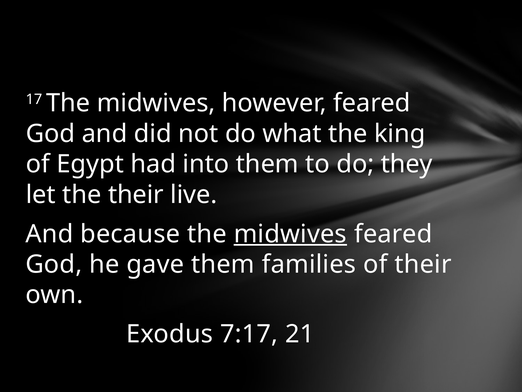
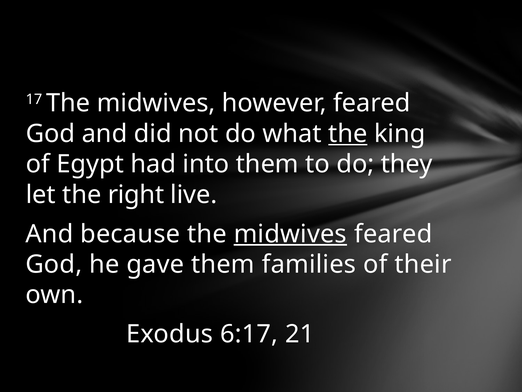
the at (348, 134) underline: none -> present
the their: their -> right
7:17: 7:17 -> 6:17
